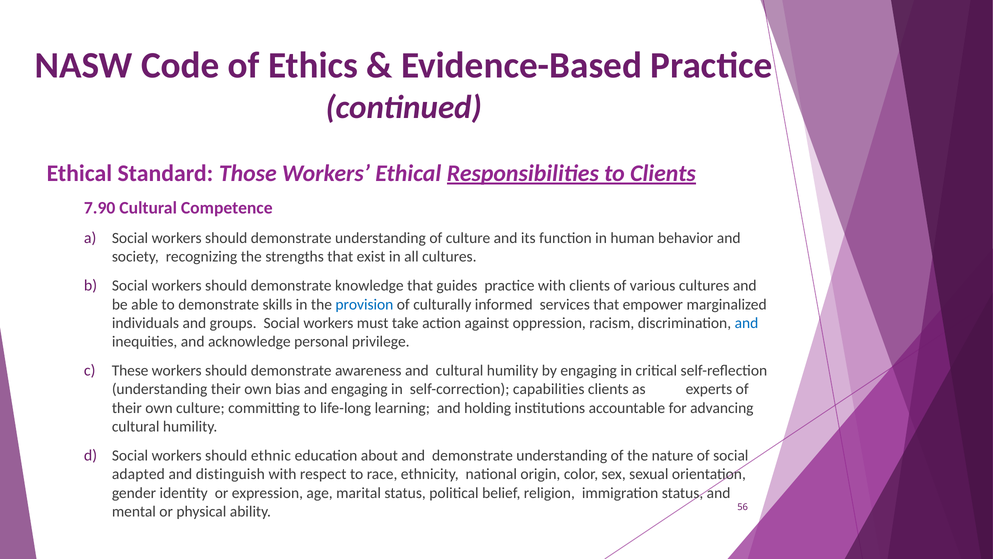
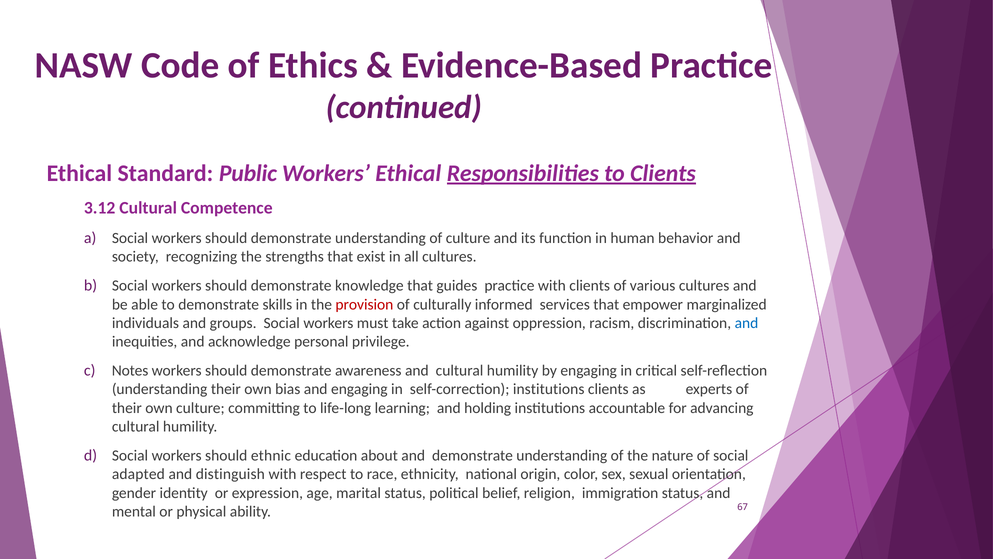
Those: Those -> Public
7.90: 7.90 -> 3.12
provision colour: blue -> red
These: These -> Notes
self-correction capabilities: capabilities -> institutions
56: 56 -> 67
